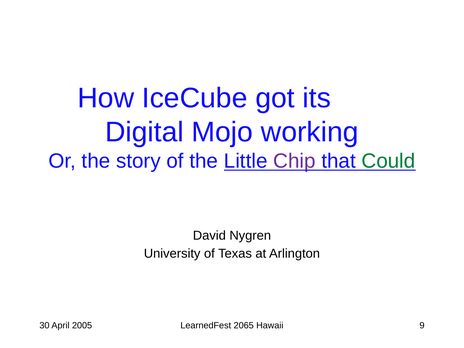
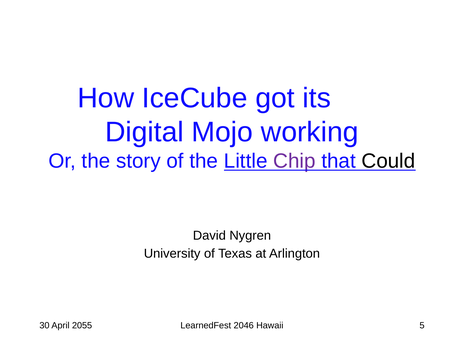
Could colour: green -> black
2005: 2005 -> 2055
2065: 2065 -> 2046
9: 9 -> 5
